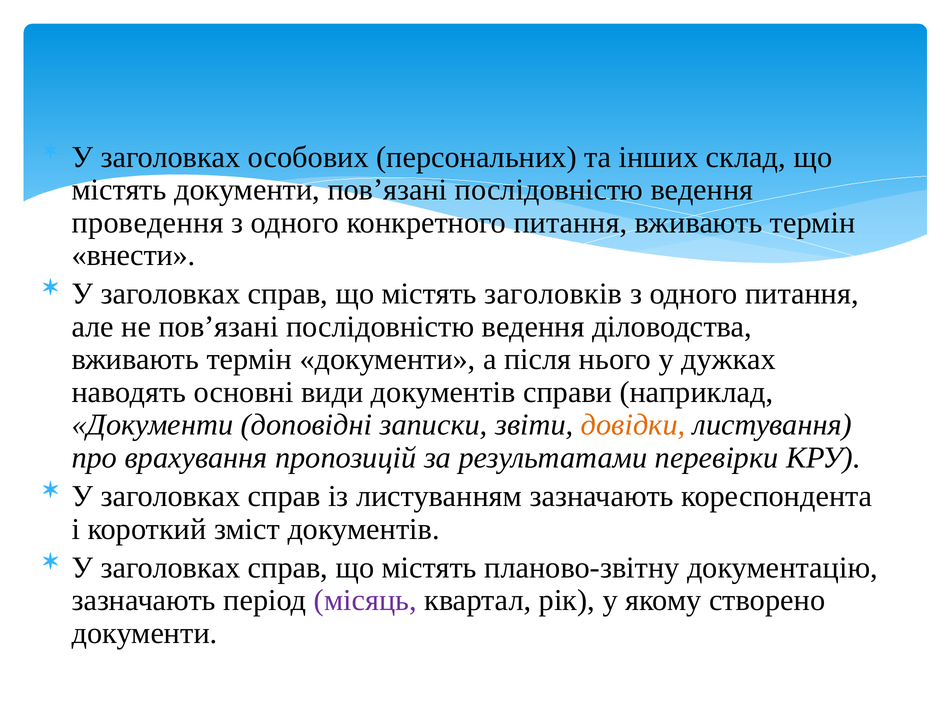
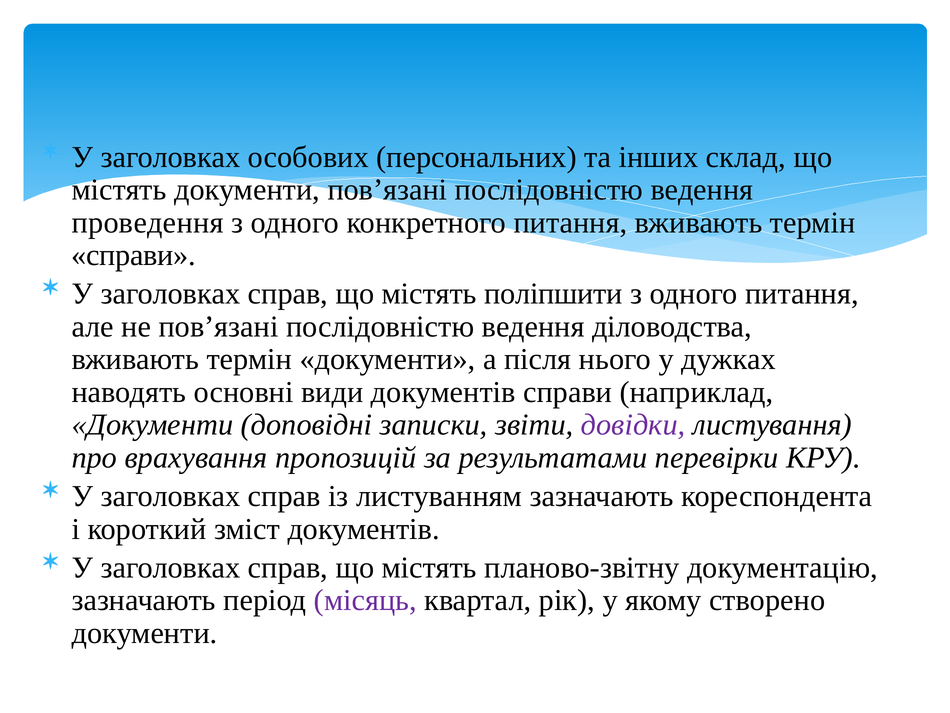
внести at (133, 255): внести -> справи
заголовків: заголовків -> поліпшити
довідки colour: orange -> purple
